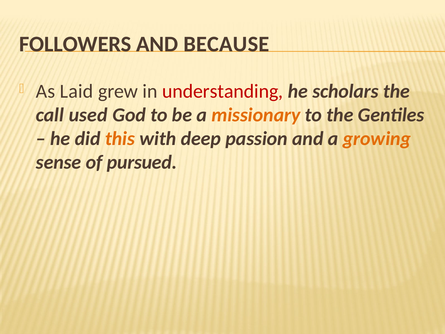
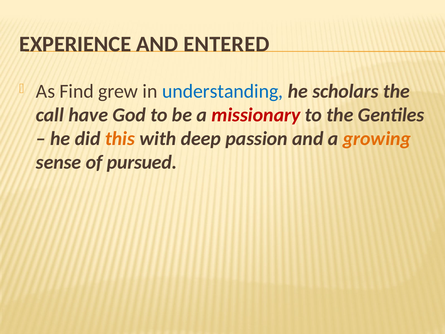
FOLLOWERS: FOLLOWERS -> EXPERIENCE
BECAUSE: BECAUSE -> ENTERED
Laid: Laid -> Find
understanding colour: red -> blue
used: used -> have
missionary colour: orange -> red
